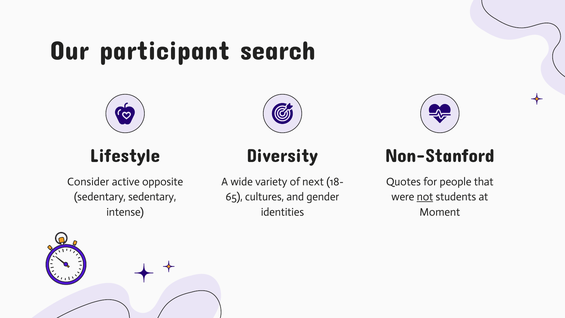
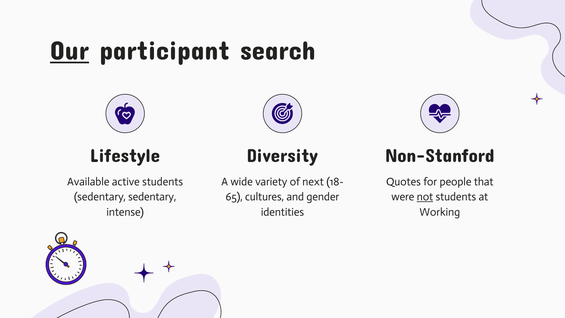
Our underline: none -> present
Consider: Consider -> Available
active opposite: opposite -> students
Moment: Moment -> Working
